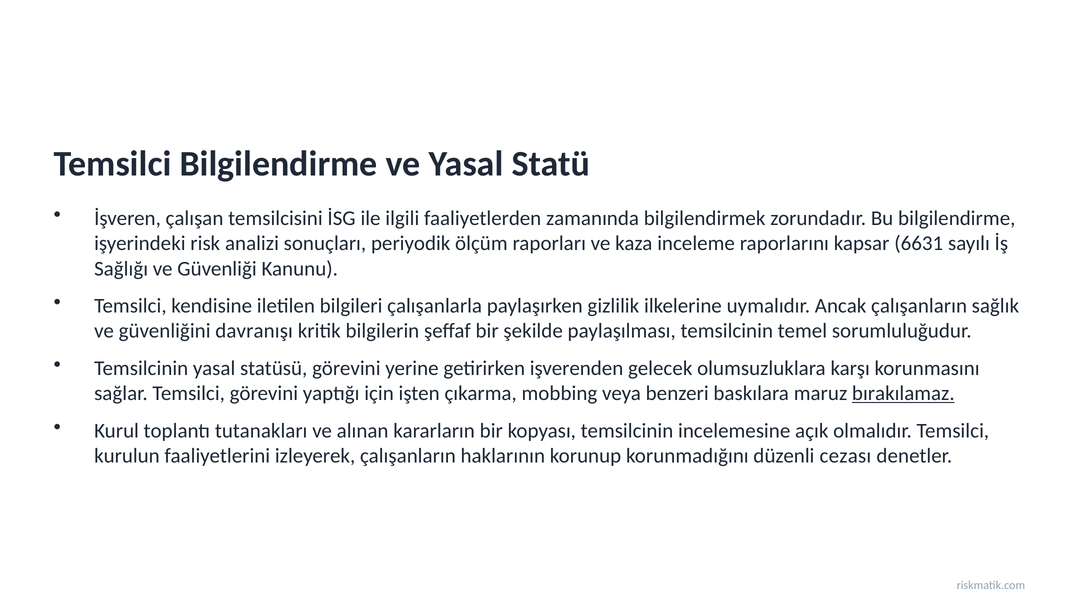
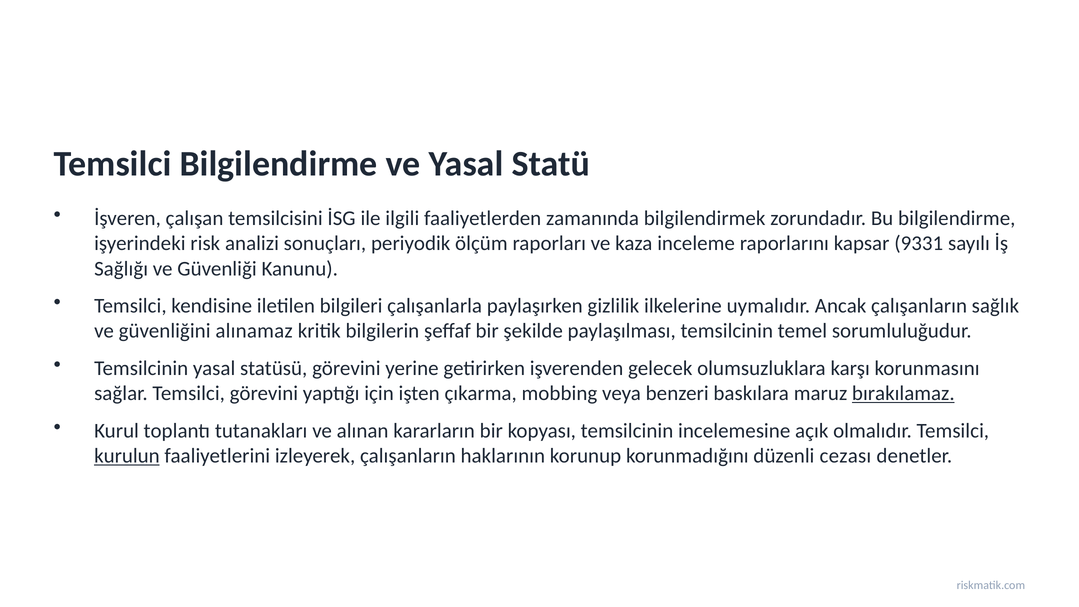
6631: 6631 -> 9331
davranışı: davranışı -> alınamaz
kurulun underline: none -> present
